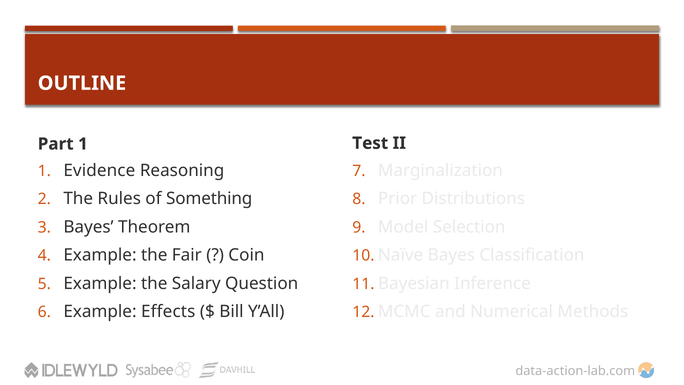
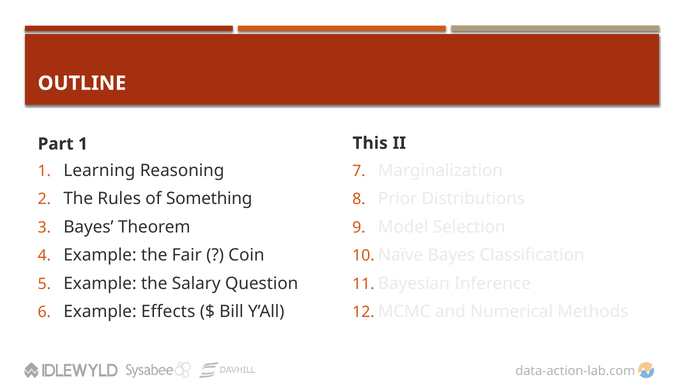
Test: Test -> This
Evidence: Evidence -> Learning
